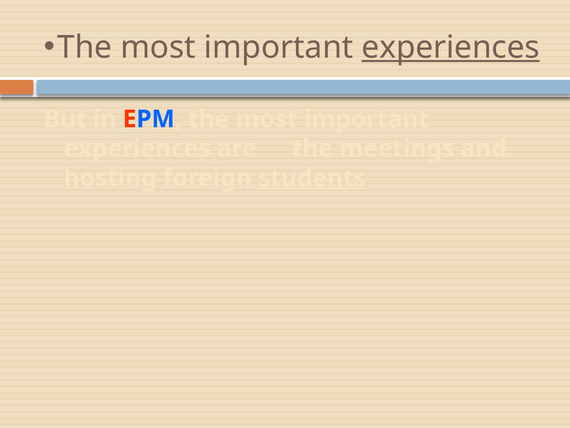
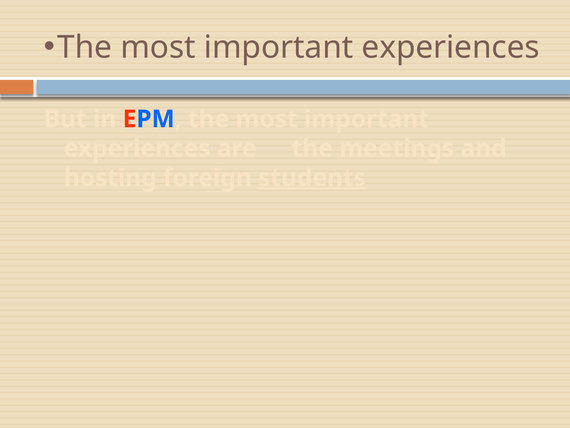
experiences at (451, 47) underline: present -> none
